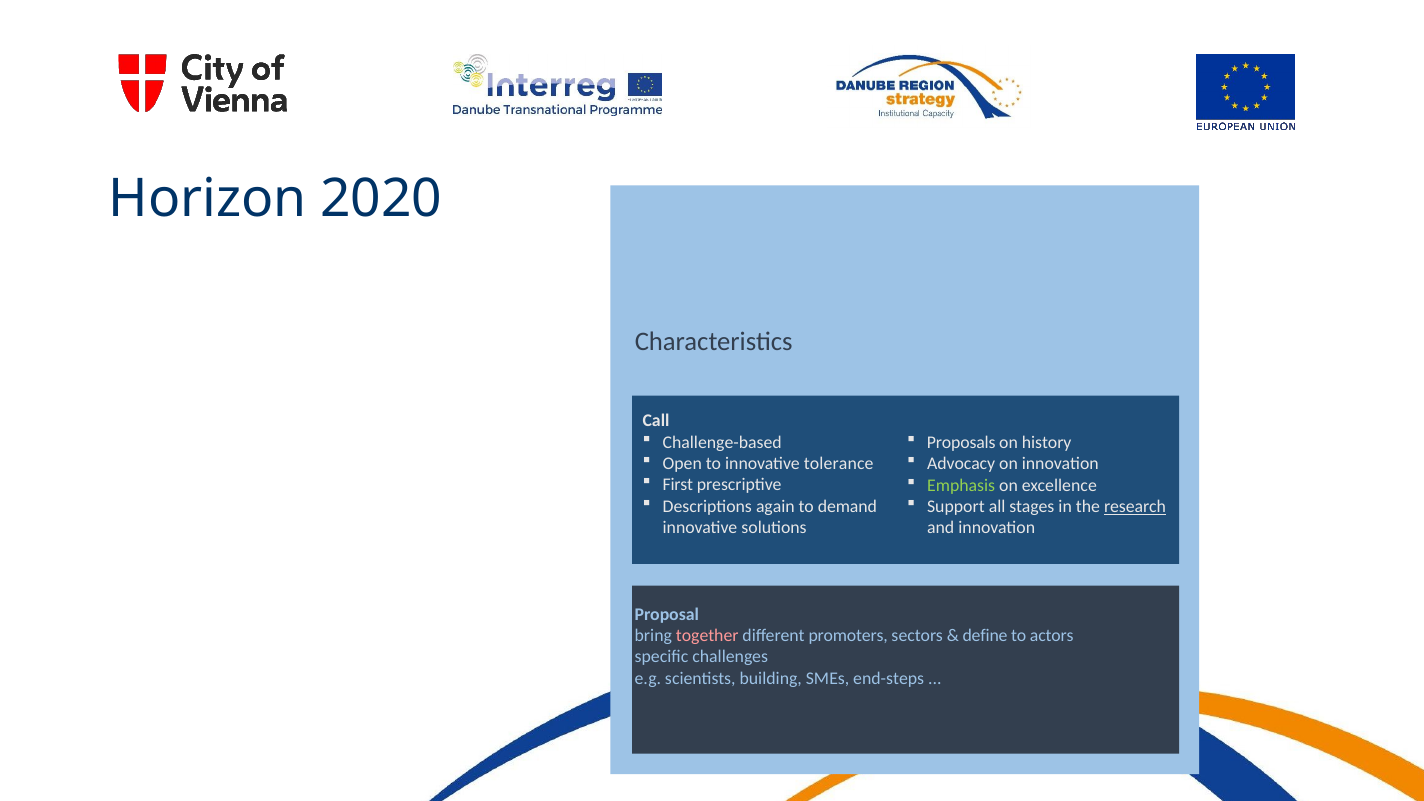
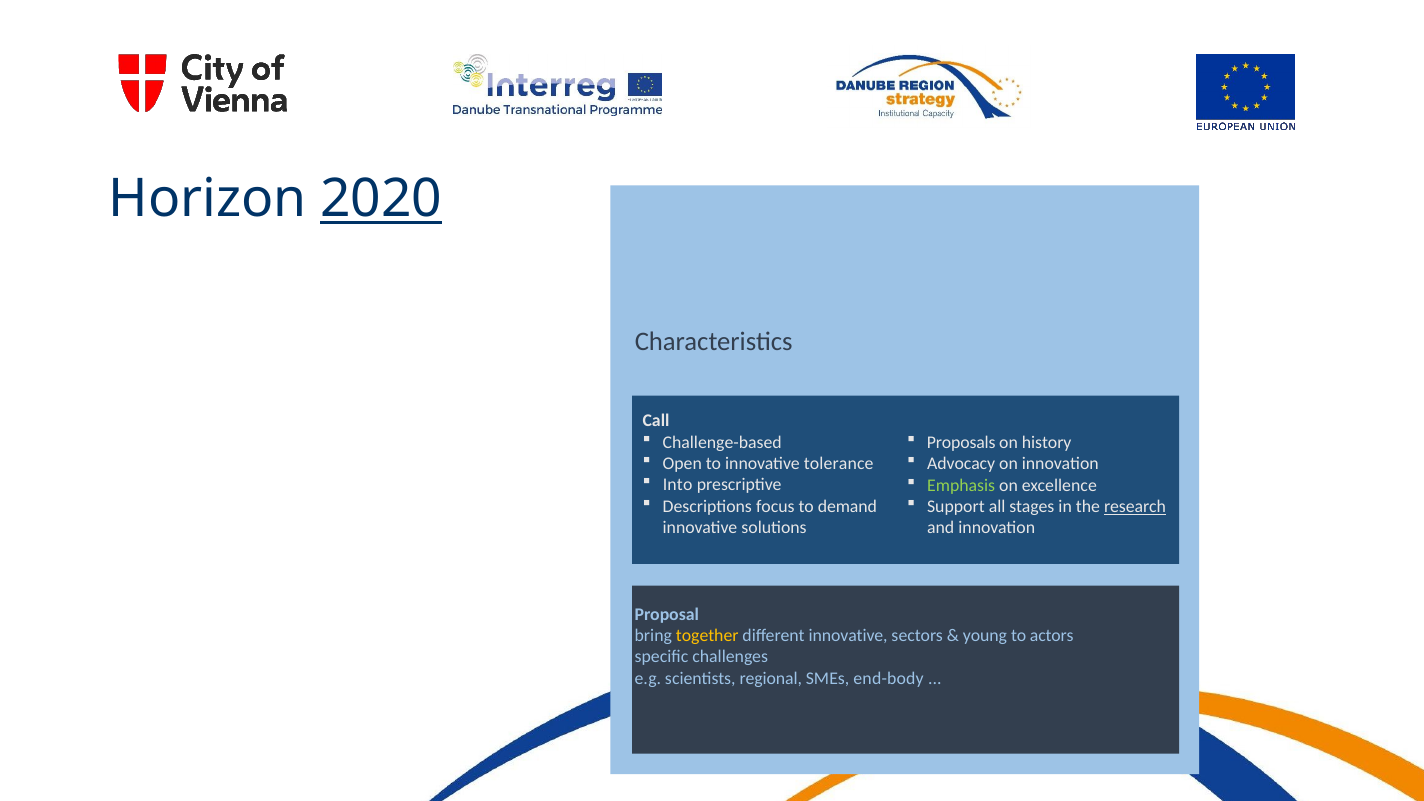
2020 underline: none -> present
First: First -> Into
again: again -> focus
together colour: pink -> yellow
different promoters: promoters -> innovative
define: define -> young
building: building -> regional
end-steps: end-steps -> end-body
